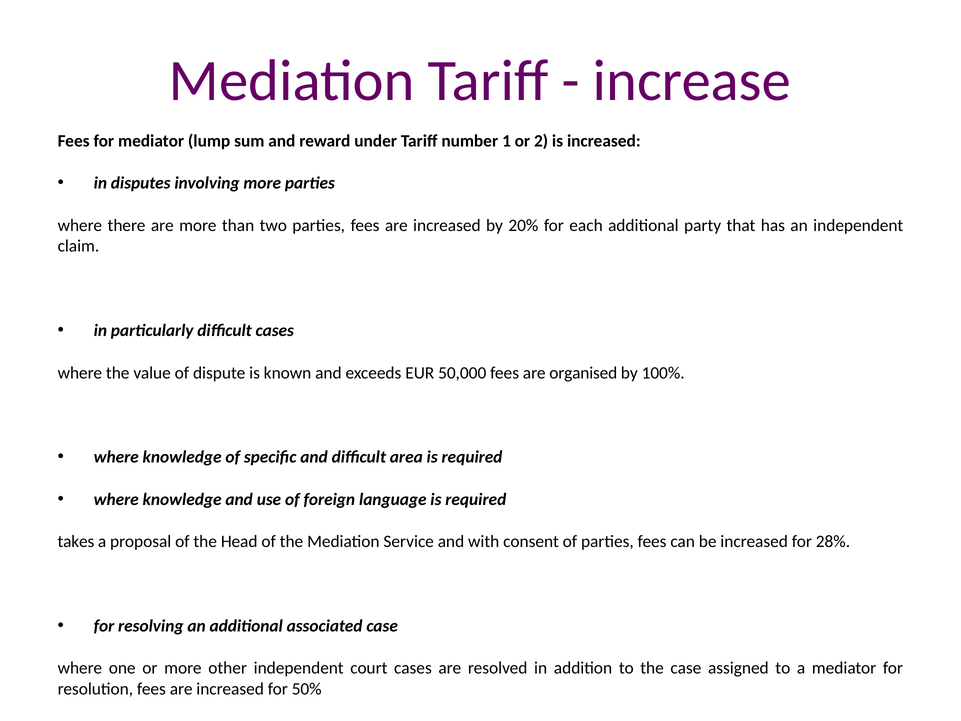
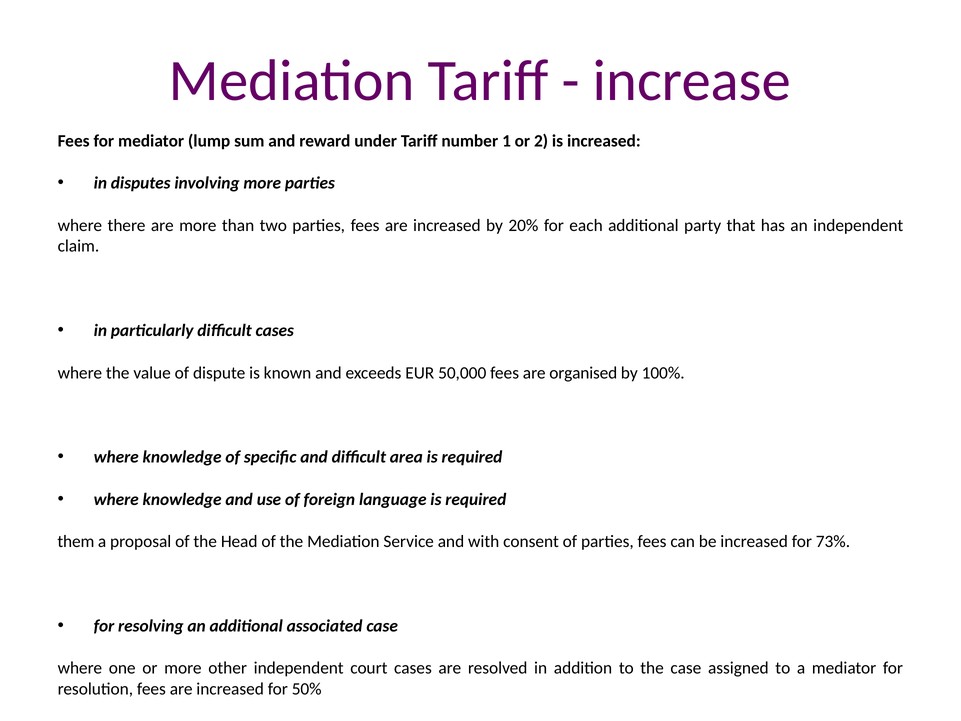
takes: takes -> them
28%: 28% -> 73%
